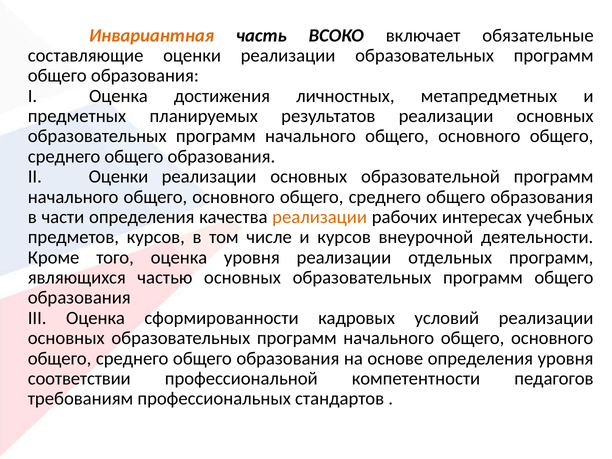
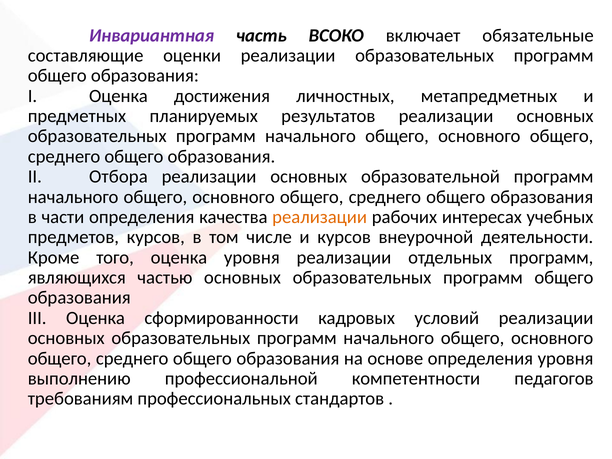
Инвариантная colour: orange -> purple
II Оценки: Оценки -> Отбора
соответствии: соответствии -> выполнению
